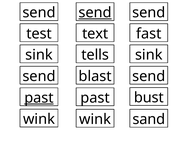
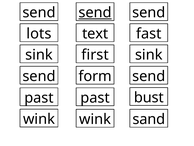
test: test -> lots
tells: tells -> first
blast: blast -> form
past at (39, 97) underline: present -> none
